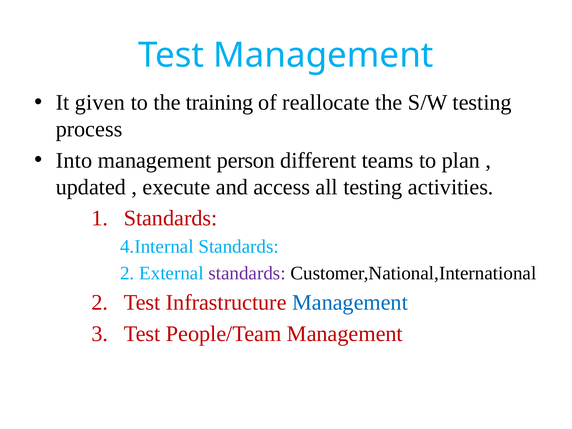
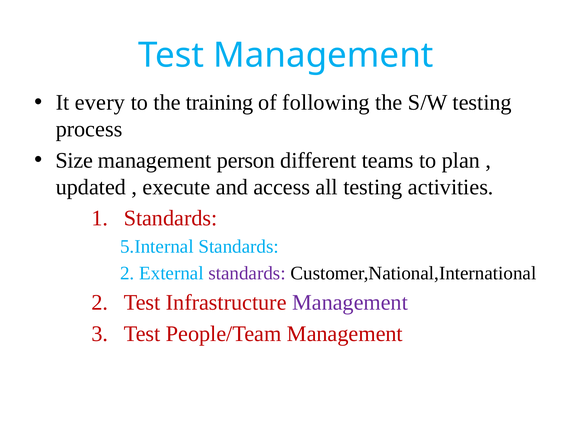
given: given -> every
reallocate: reallocate -> following
Into: Into -> Size
4.Internal: 4.Internal -> 5.Internal
Management at (350, 303) colour: blue -> purple
